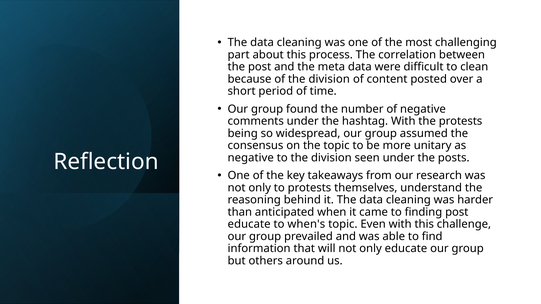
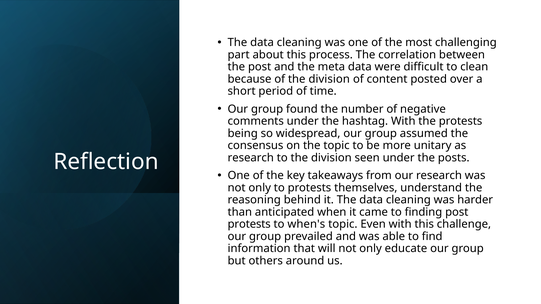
negative at (251, 158): negative -> research
educate at (249, 224): educate -> protests
